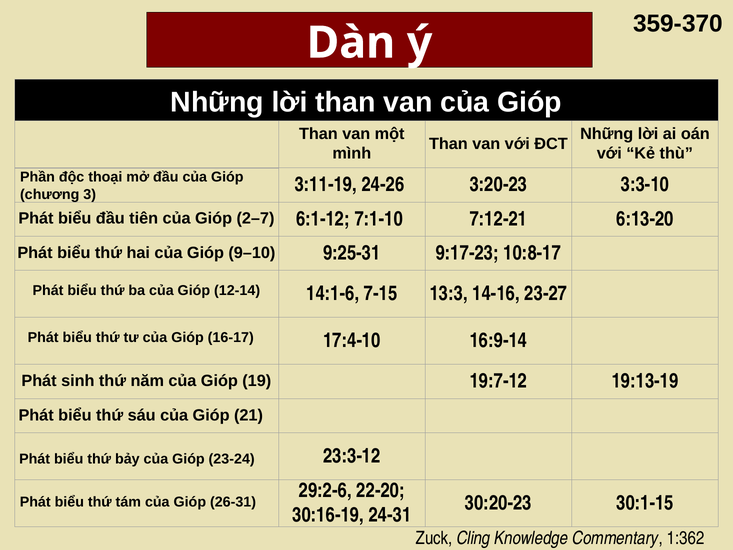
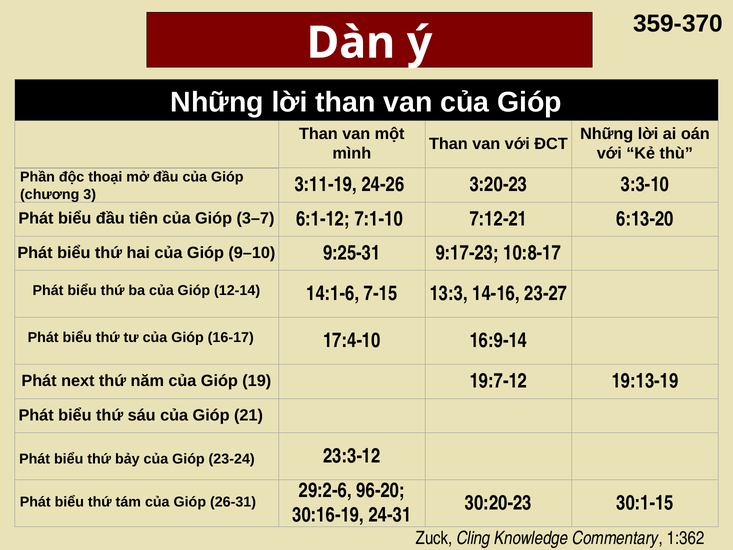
2–7: 2–7 -> 3–7
sinh: sinh -> next
22-20: 22-20 -> 96-20
